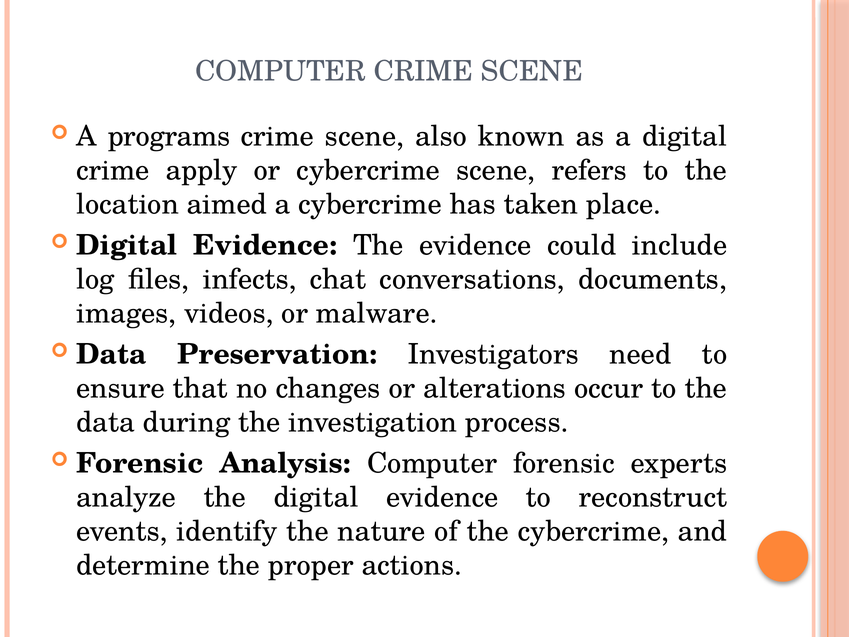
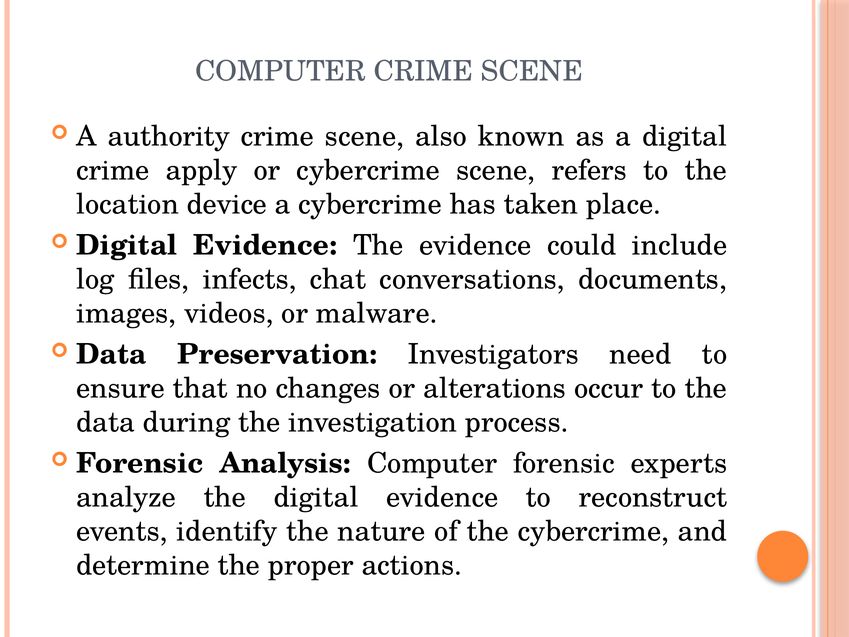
programs: programs -> authority
aimed: aimed -> device
